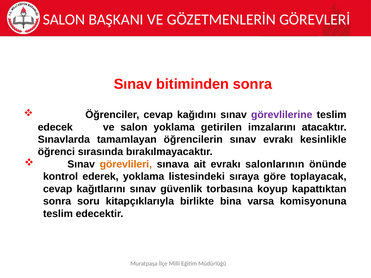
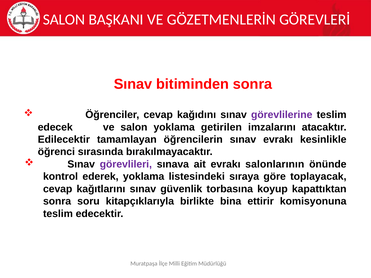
Sınavlarda: Sınavlarda -> Edilecektir
görevlileri colour: orange -> purple
varsa: varsa -> ettirir
